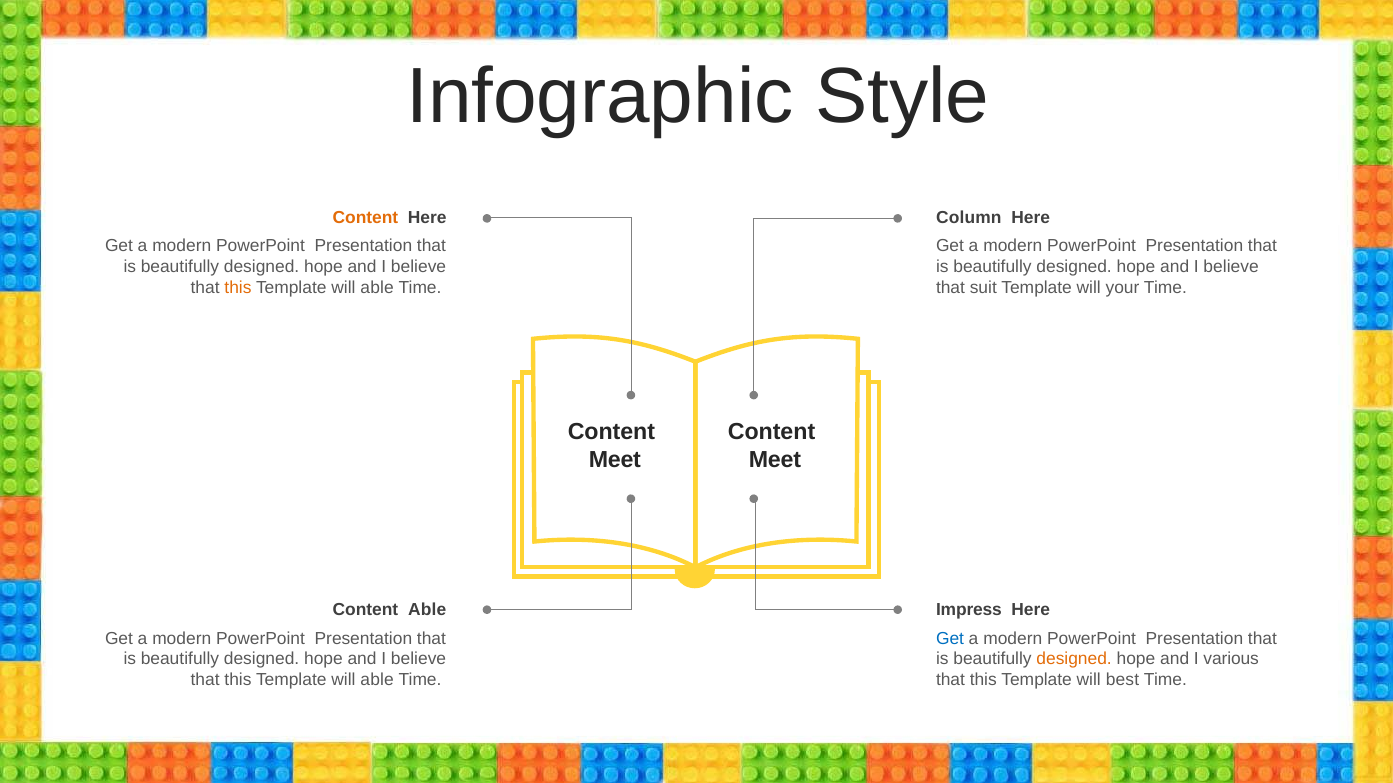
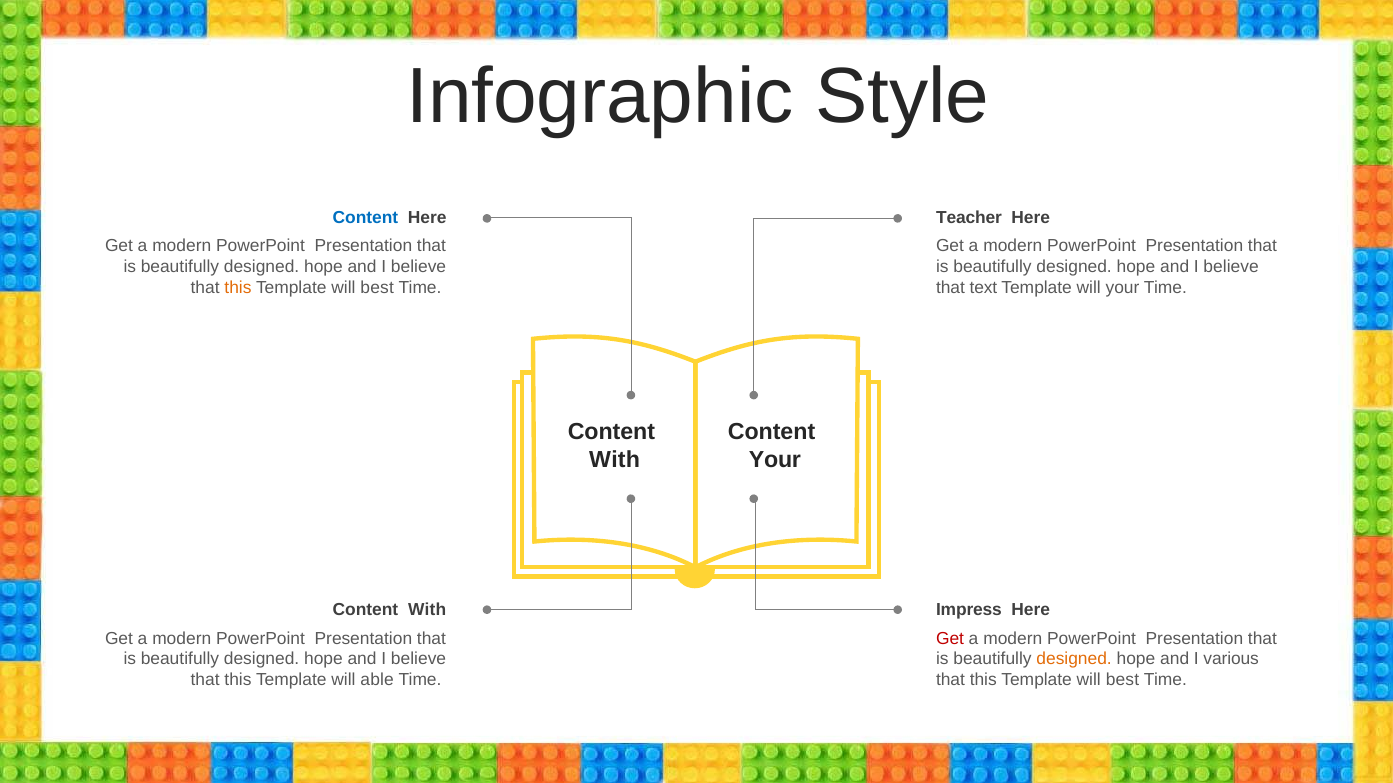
Content at (365, 218) colour: orange -> blue
Column: Column -> Teacher
able at (377, 288): able -> best
suit: suit -> text
Meet at (615, 460): Meet -> With
Meet at (775, 460): Meet -> Your
Able at (427, 610): Able -> With
Get at (950, 639) colour: blue -> red
